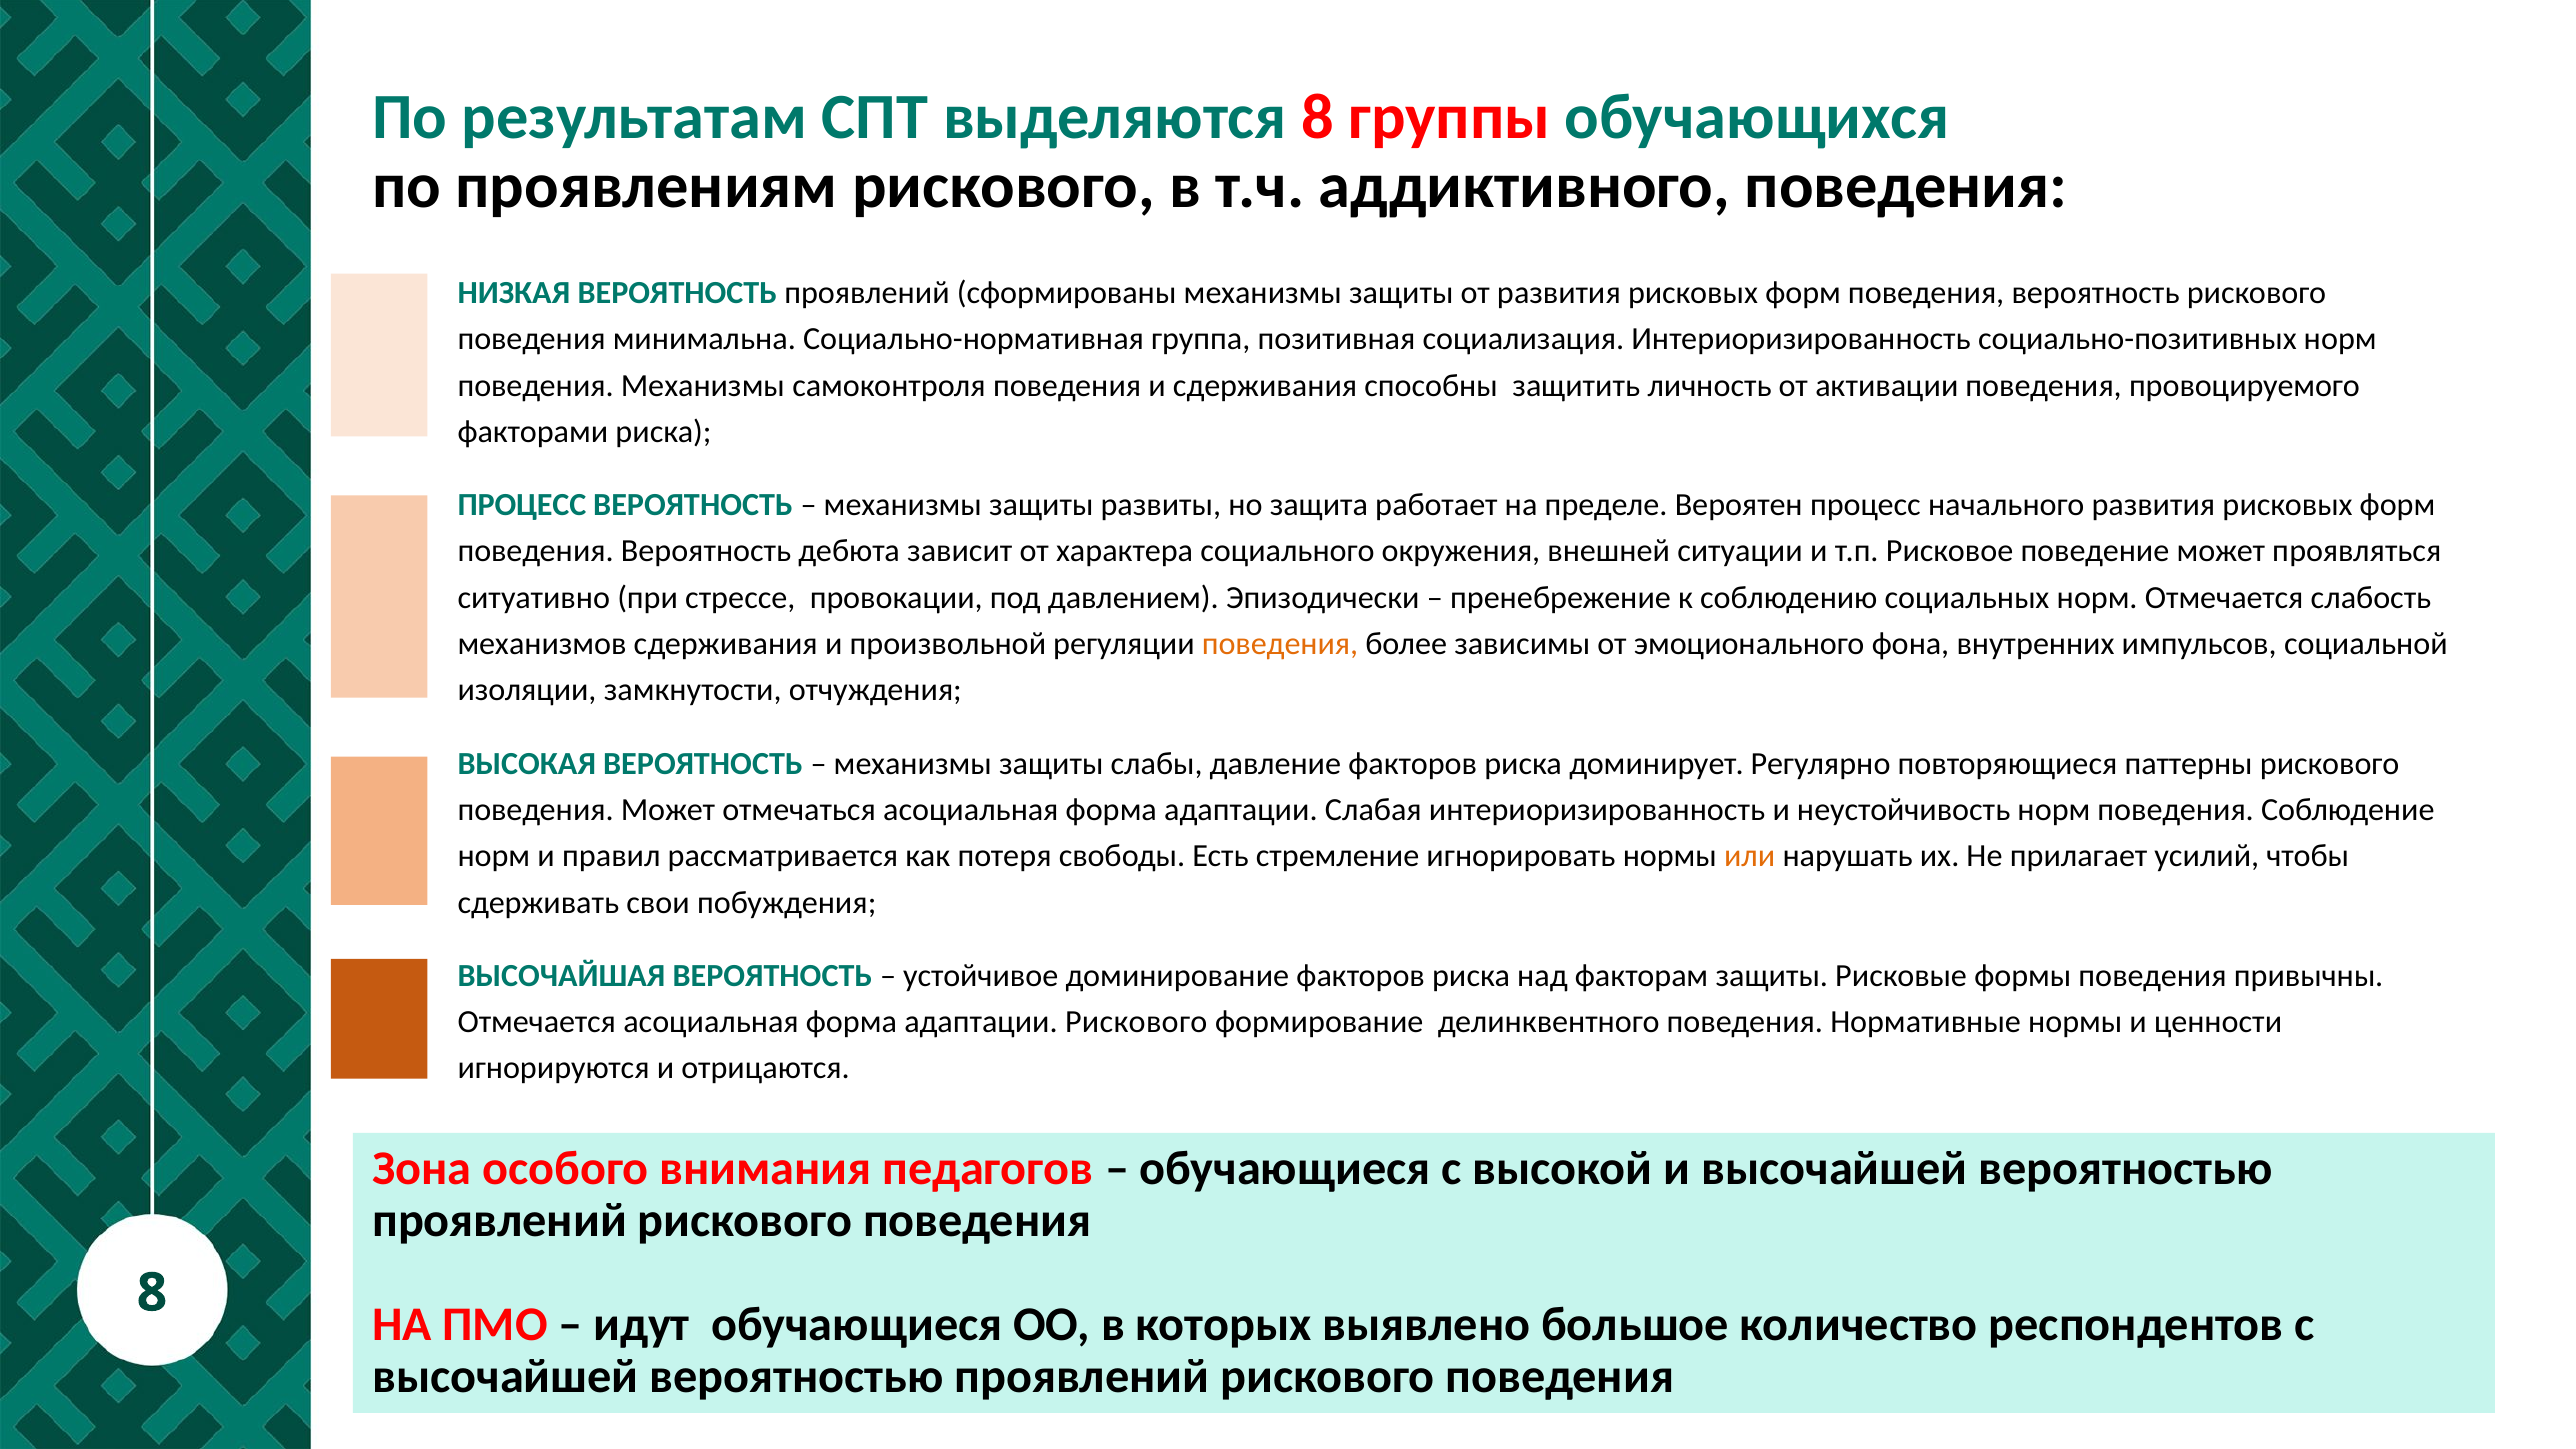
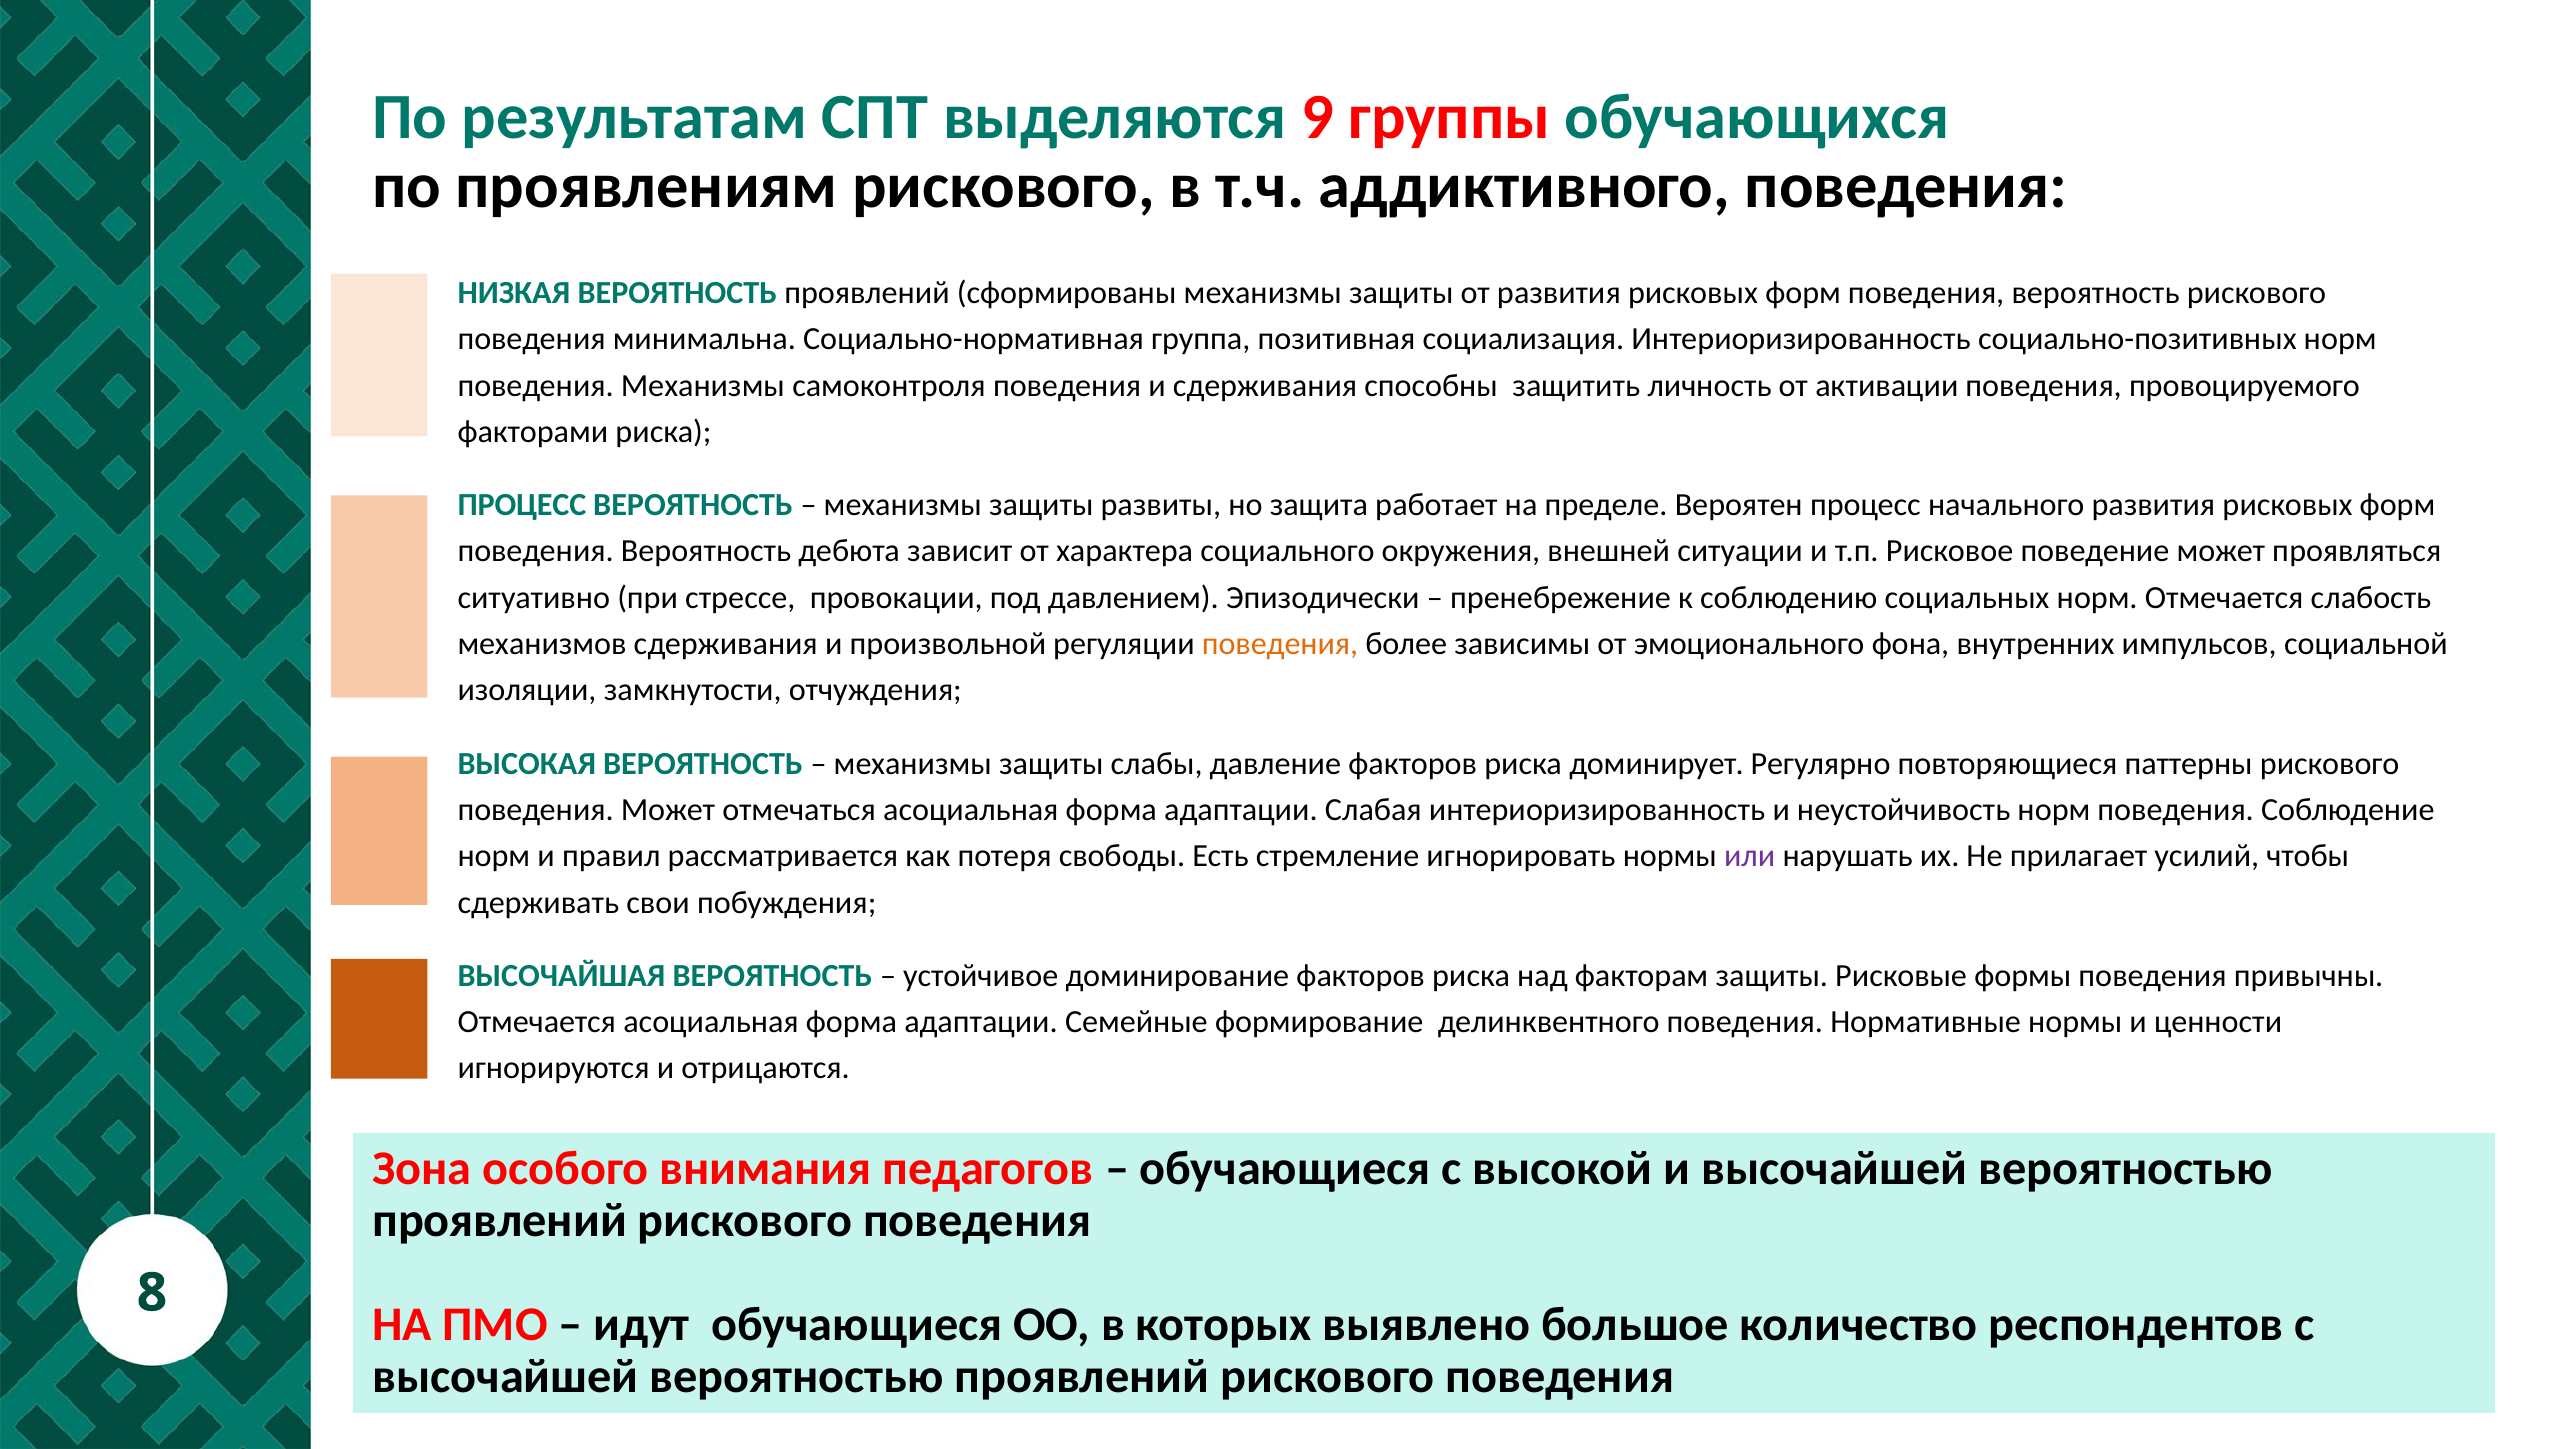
выделяются 8: 8 -> 9
или colour: orange -> purple
адаптации Рискового: Рискового -> Семейные
